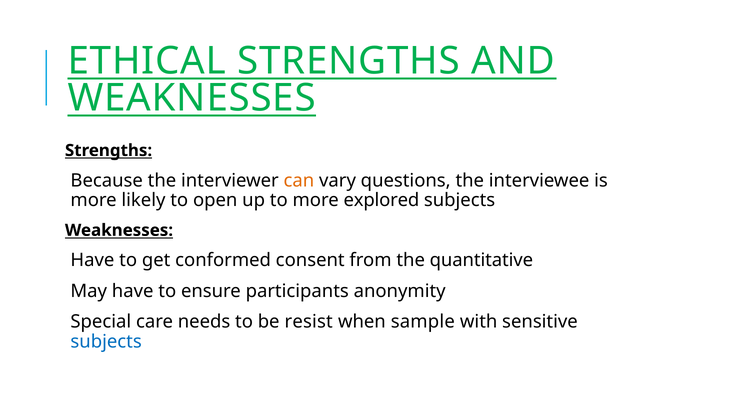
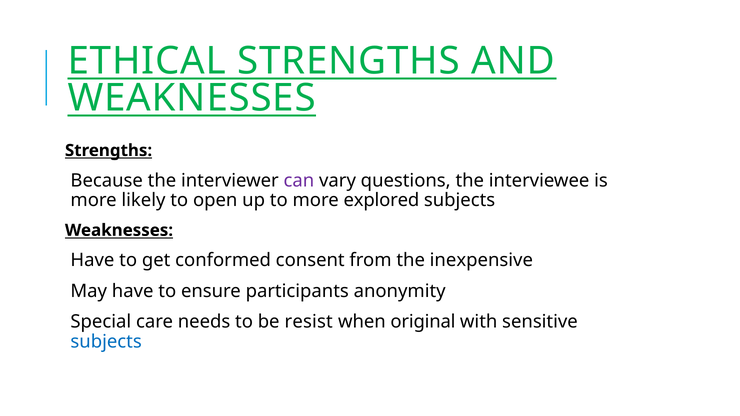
can colour: orange -> purple
quantitative: quantitative -> inexpensive
sample: sample -> original
